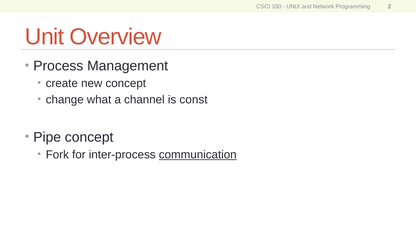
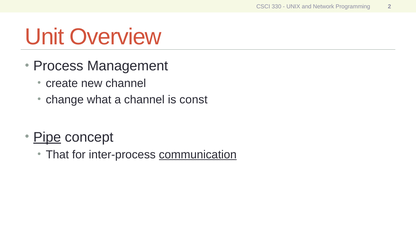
new concept: concept -> channel
Pipe underline: none -> present
Fork: Fork -> That
